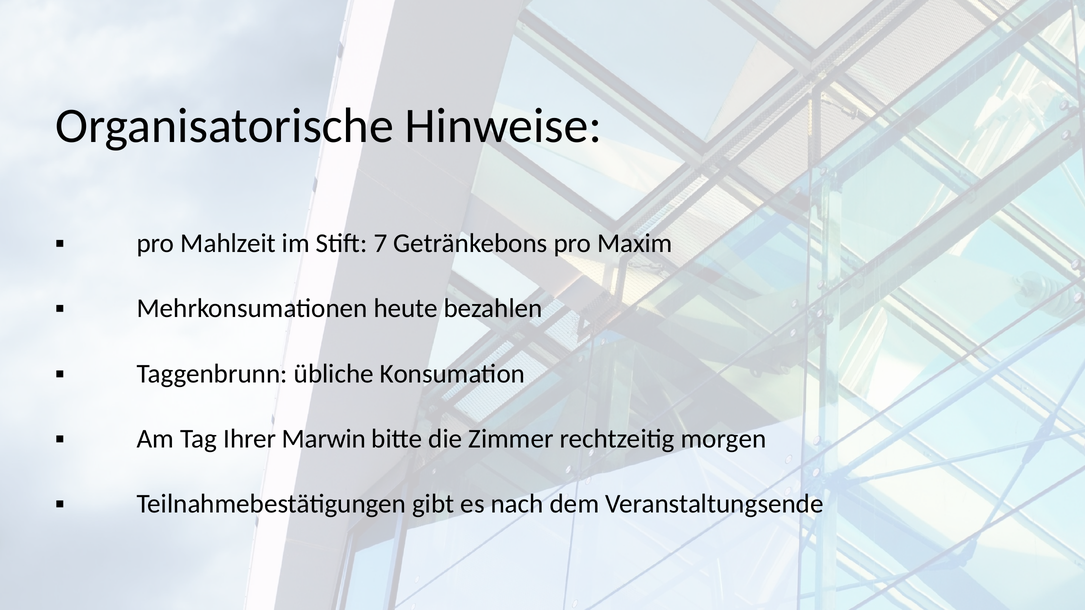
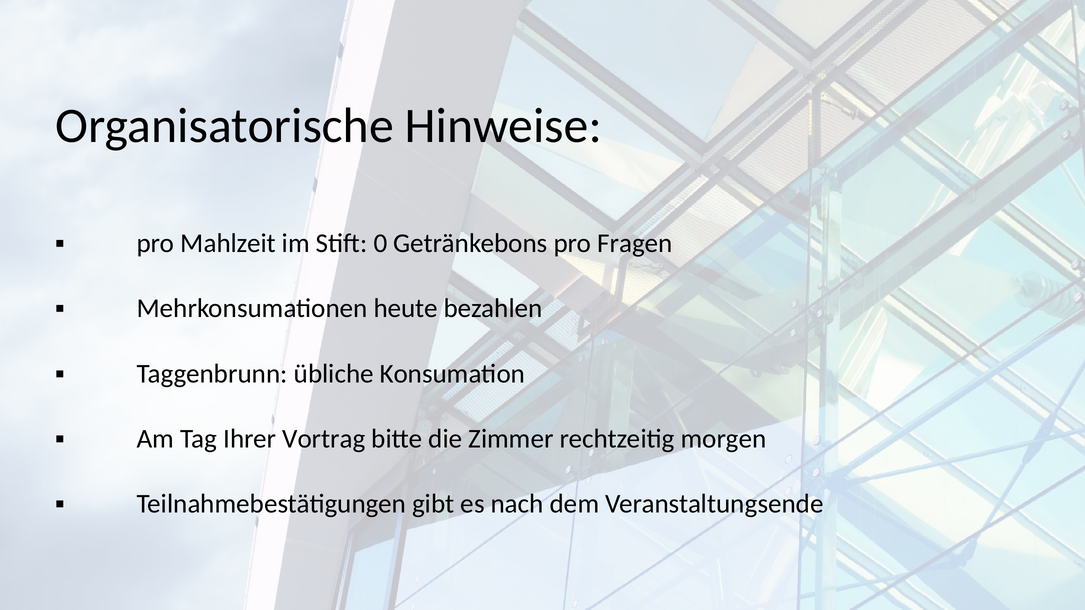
7: 7 -> 0
Maxim: Maxim -> Fragen
Marwin: Marwin -> Vortrag
